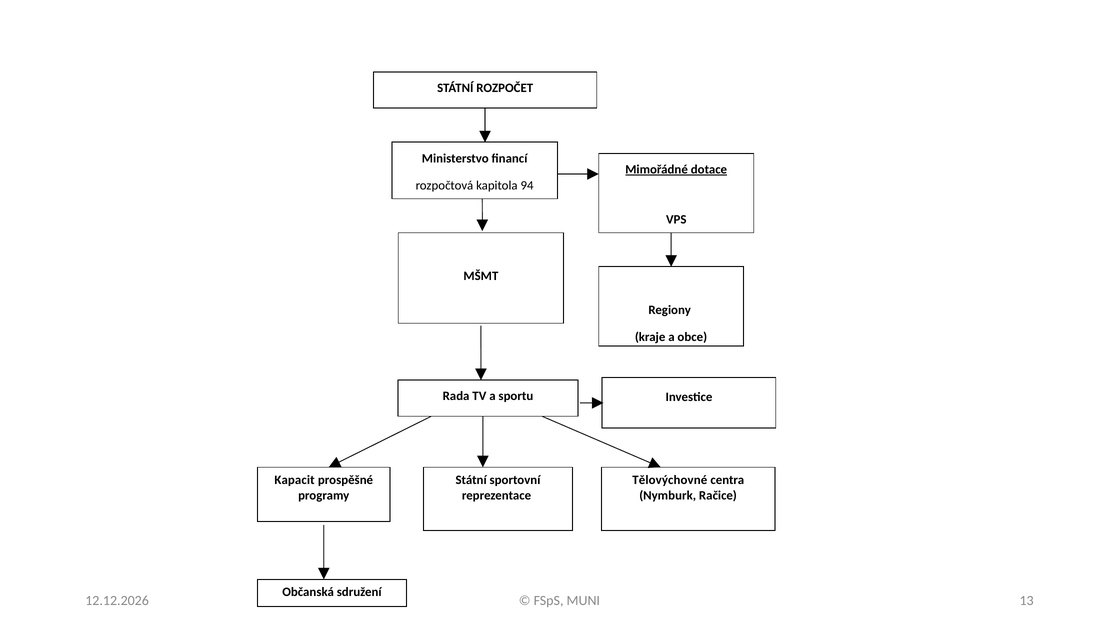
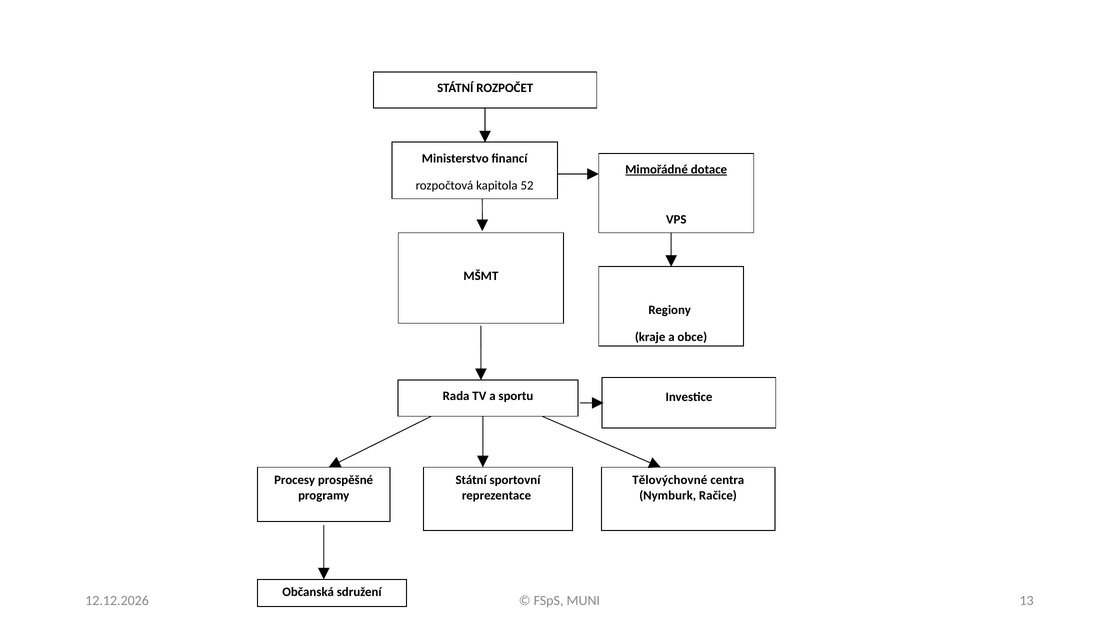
94: 94 -> 52
Kapacit: Kapacit -> Procesy
